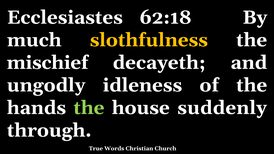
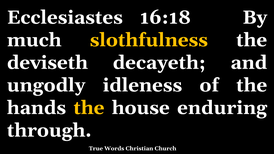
62:18: 62:18 -> 16:18
mischief: mischief -> deviseth
the at (89, 108) colour: light green -> yellow
suddenly: suddenly -> enduring
